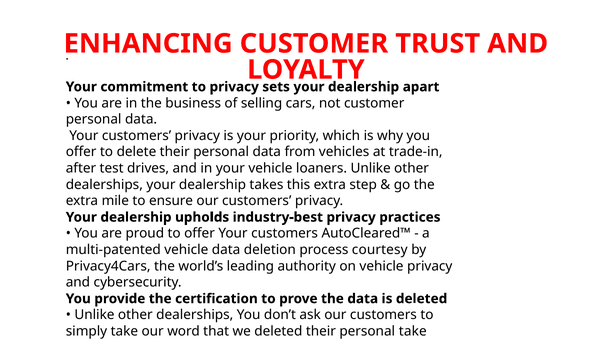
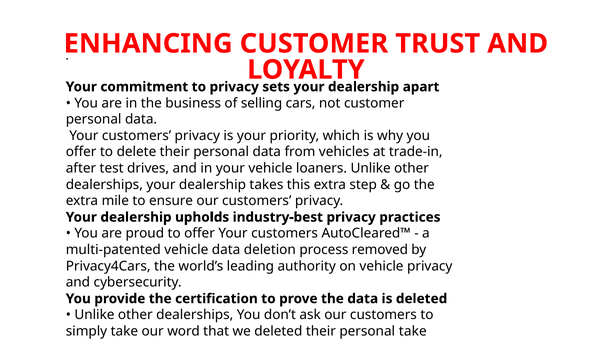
courtesy: courtesy -> removed
